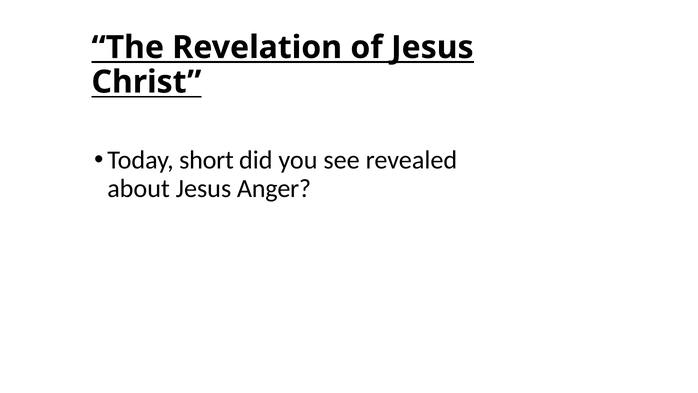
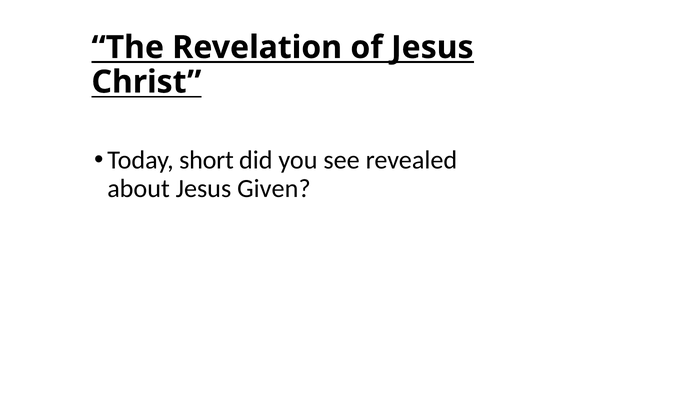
Anger: Anger -> Given
